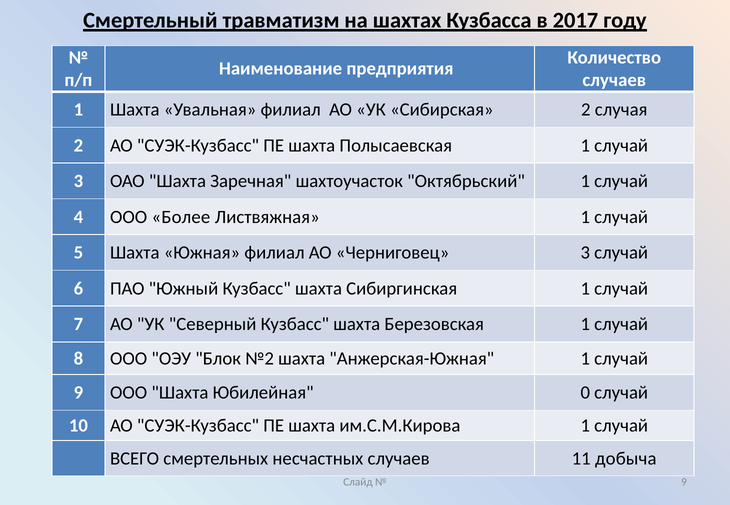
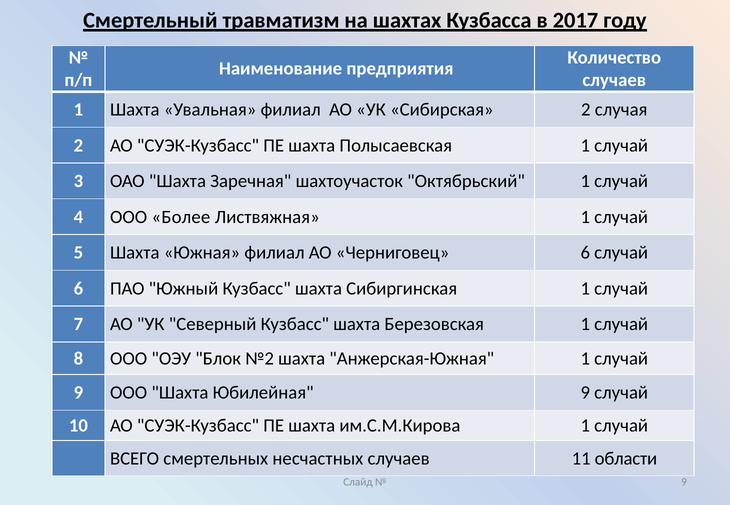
Черниговец 3: 3 -> 6
Юбилейная 0: 0 -> 9
добыча: добыча -> области
